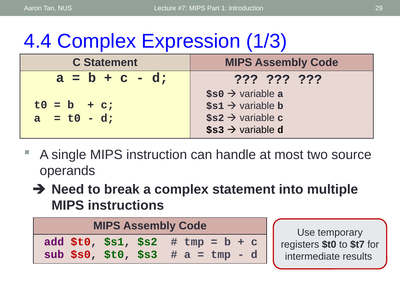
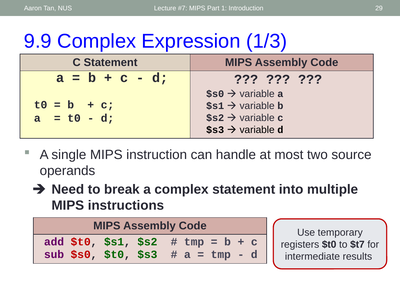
4.4: 4.4 -> 9.9
